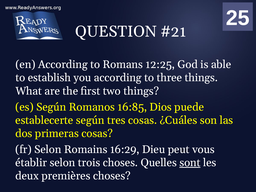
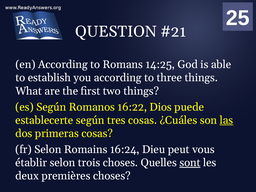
12:25: 12:25 -> 14:25
16:85: 16:85 -> 16:22
las underline: none -> present
16:29: 16:29 -> 16:24
